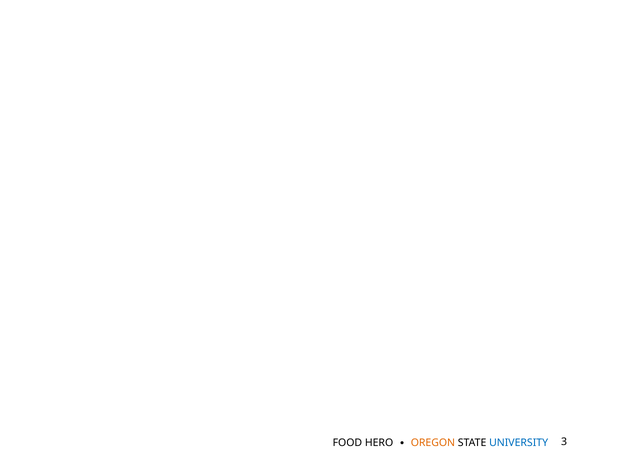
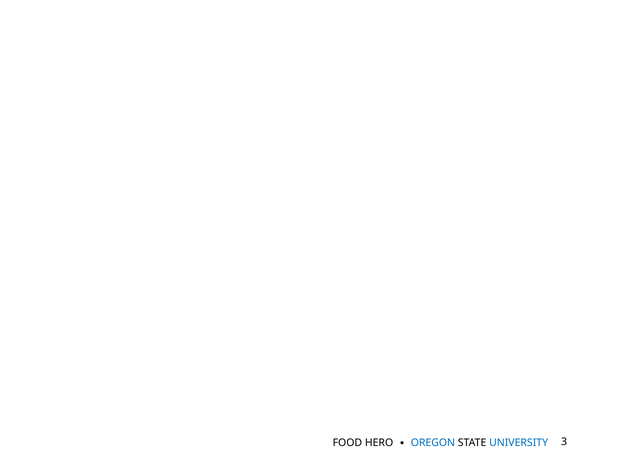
OREGON colour: orange -> blue
